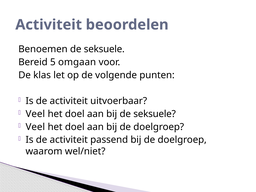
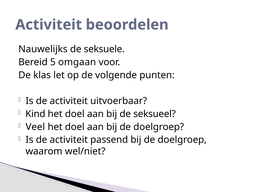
Benoemen: Benoemen -> Nauwelijks
Veel at (35, 114): Veel -> Kind
bij de seksuele: seksuele -> seksueel
